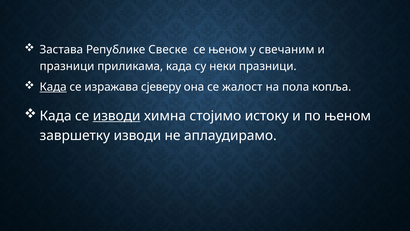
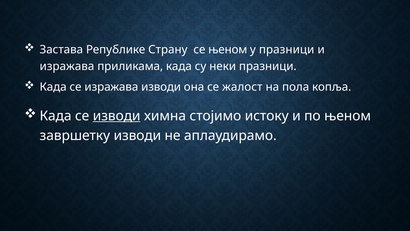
Свеске: Свеске -> Страну
у свечаним: свечаним -> празници
празници at (67, 66): празници -> изражава
Када at (53, 87) underline: present -> none
изражава сјеверу: сјеверу -> изводи
